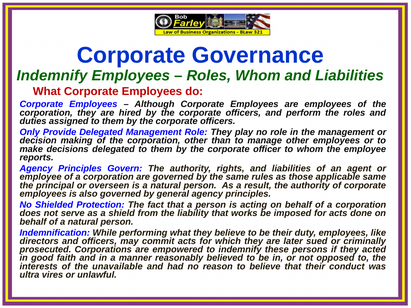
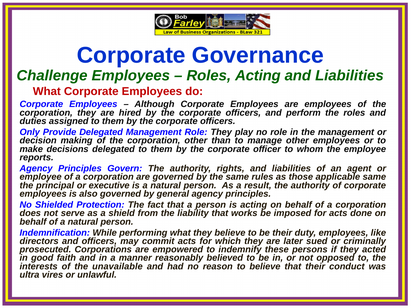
Indemnify at (52, 76): Indemnify -> Challenge
Roles Whom: Whom -> Acting
overseen: overseen -> executive
